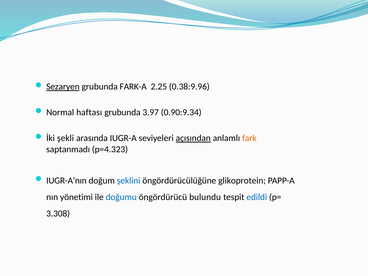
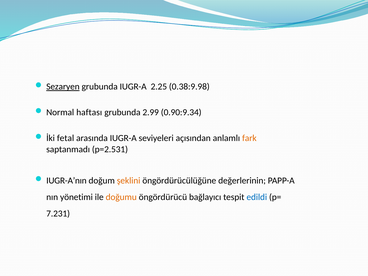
grubunda FARK-A: FARK-A -> IUGR-A
0.38:9.96: 0.38:9.96 -> 0.38:9.98
3.97: 3.97 -> 2.99
şekli: şekli -> fetal
açısından underline: present -> none
p=4.323: p=4.323 -> p=2.531
şeklini colour: blue -> orange
glikoprotein: glikoprotein -> değerlerinin
doğumu colour: blue -> orange
bulundu: bulundu -> bağlayıcı
3.308: 3.308 -> 7.231
